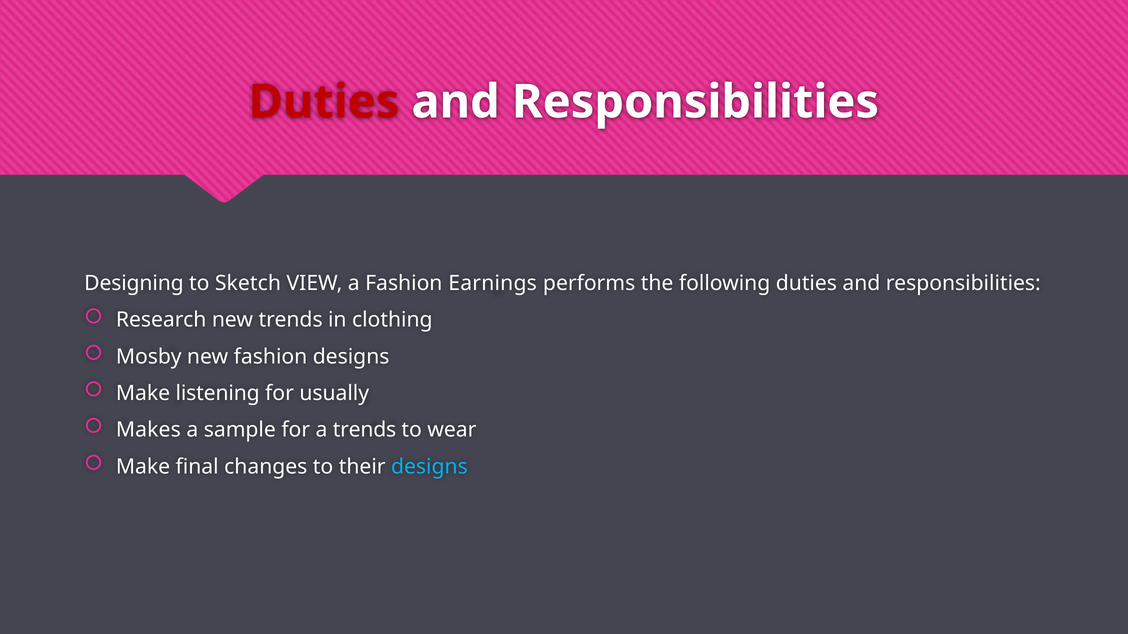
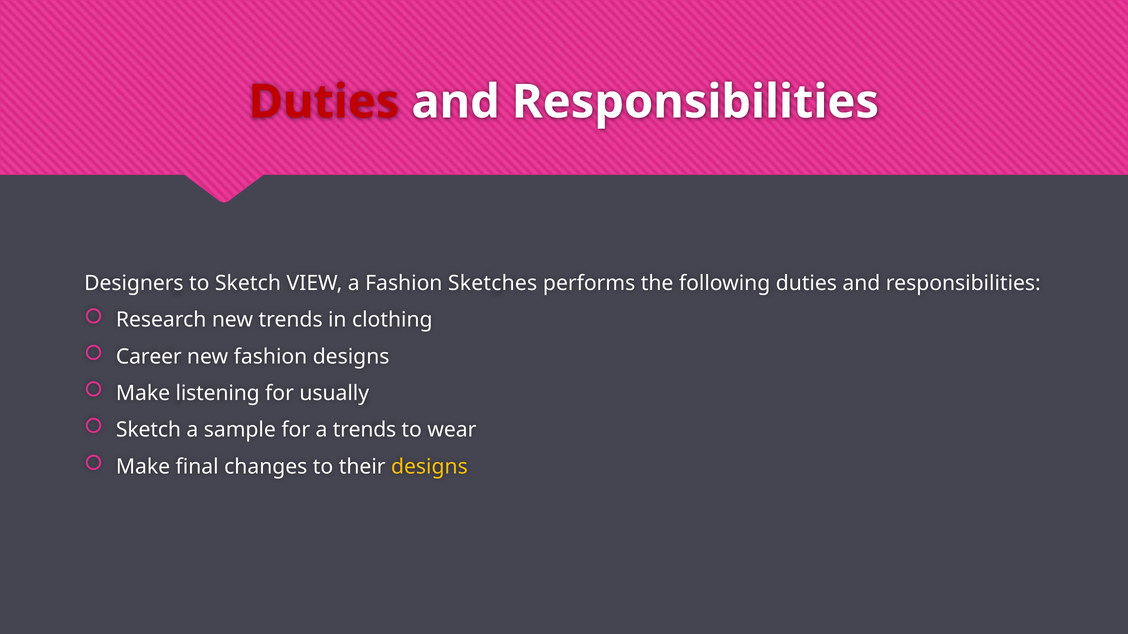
Designing: Designing -> Designers
Earnings: Earnings -> Sketches
Mosby: Mosby -> Career
Makes at (148, 430): Makes -> Sketch
designs at (429, 467) colour: light blue -> yellow
